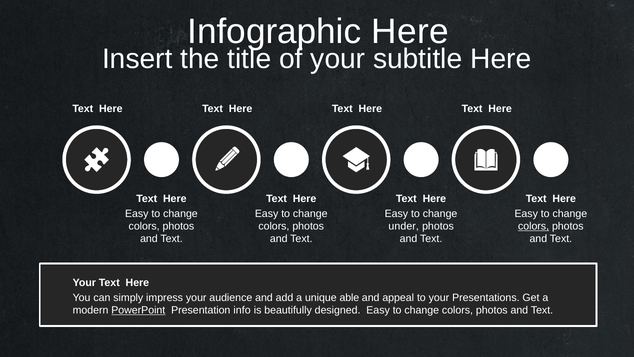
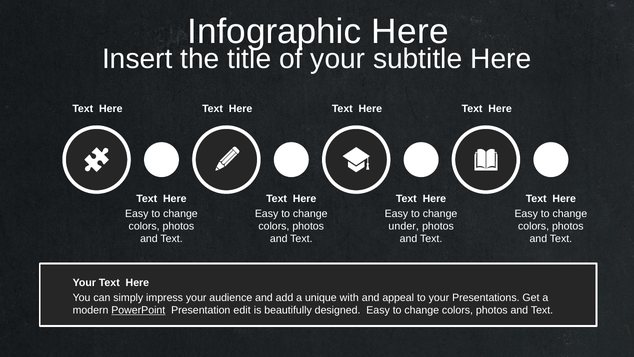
colors at (534, 226) underline: present -> none
able: able -> with
info: info -> edit
